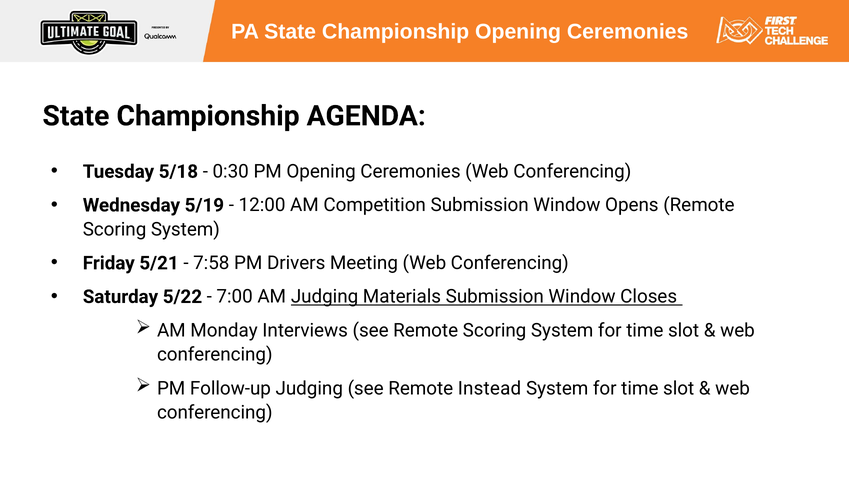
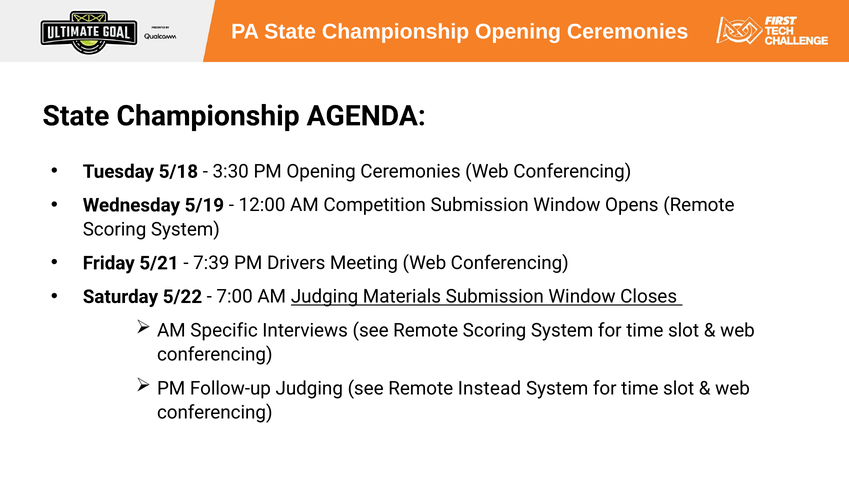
0:30: 0:30 -> 3:30
7:58: 7:58 -> 7:39
Monday: Monday -> Specific
